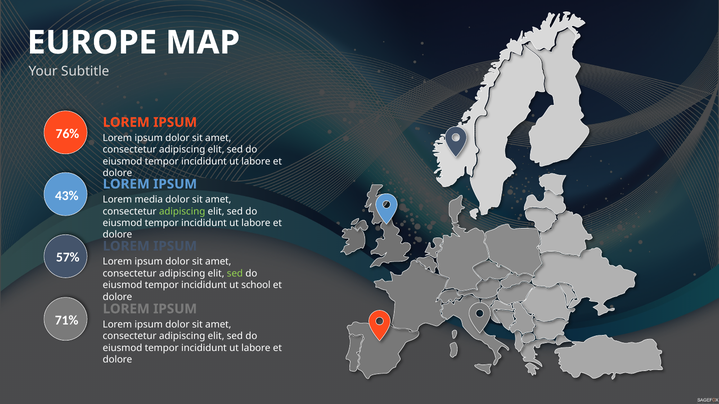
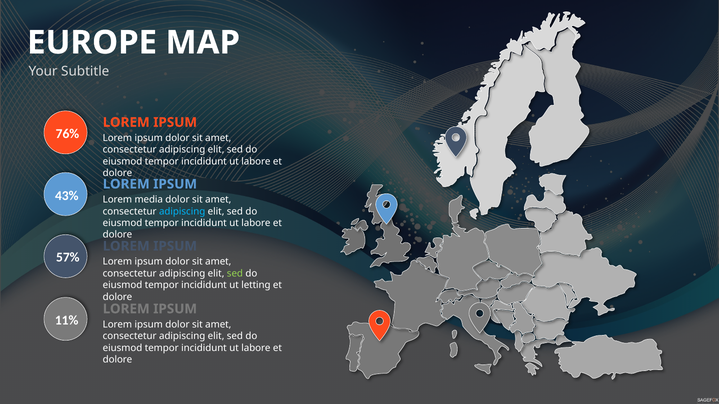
adipiscing at (182, 212) colour: light green -> light blue
school: school -> letting
71%: 71% -> 11%
